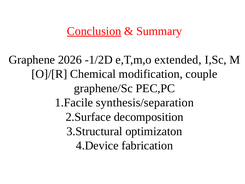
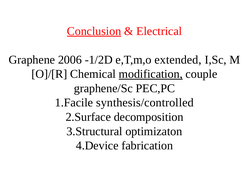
Summary: Summary -> Electrical
2026: 2026 -> 2006
modification underline: none -> present
synthesis/separation: synthesis/separation -> synthesis/controlled
